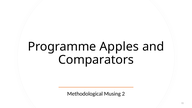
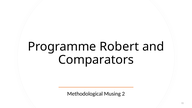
Apples: Apples -> Robert
